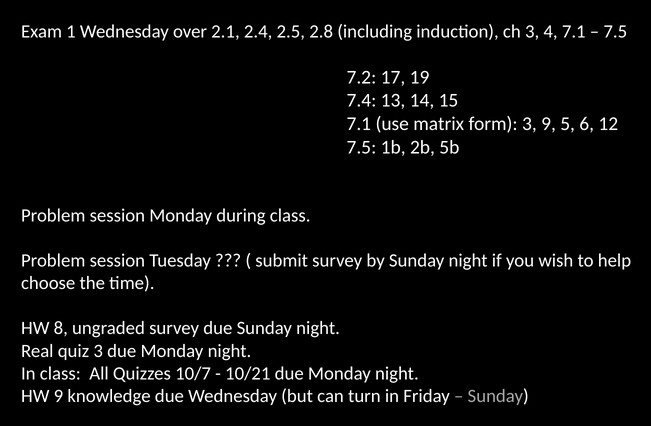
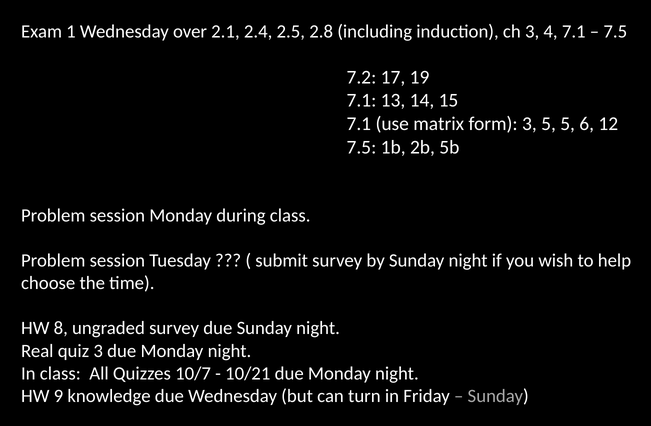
7.4 at (361, 100): 7.4 -> 7.1
3 9: 9 -> 5
